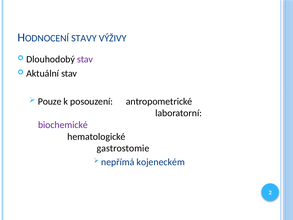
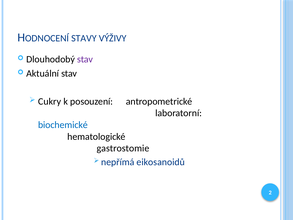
Pouze: Pouze -> Cukry
biochemické colour: purple -> blue
kojeneckém: kojeneckém -> eikosanoidů
